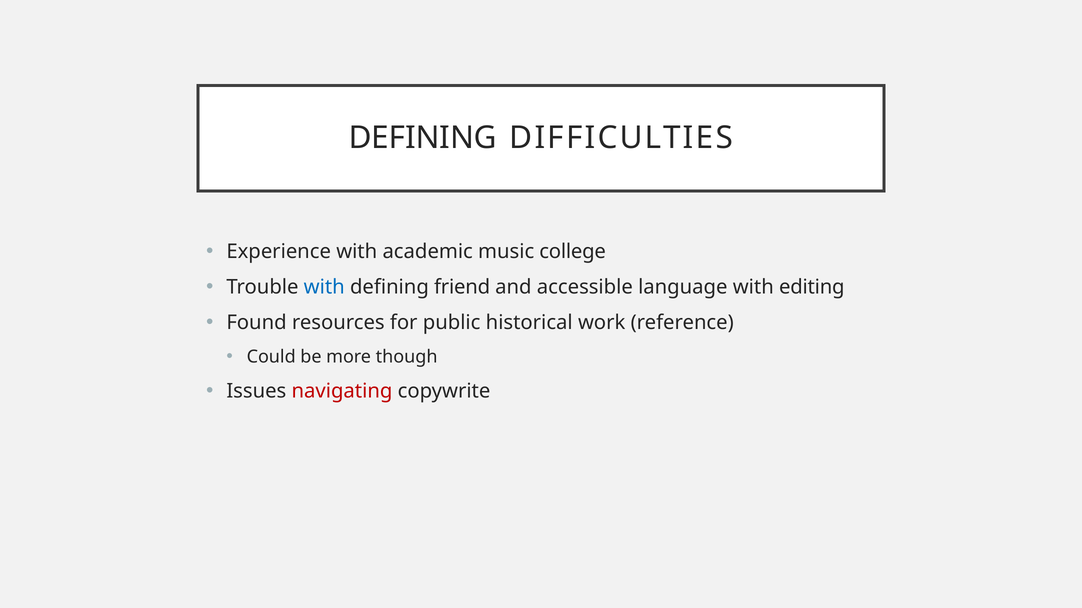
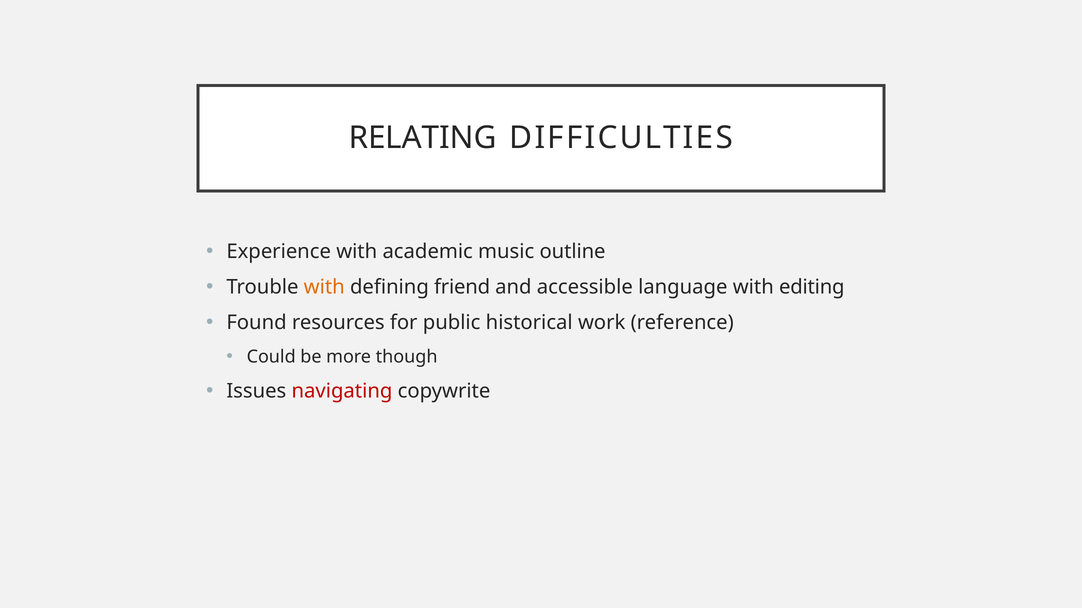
DEFINING at (423, 138): DEFINING -> RELATING
college: college -> outline
with at (324, 287) colour: blue -> orange
